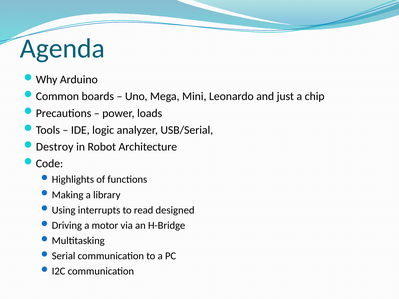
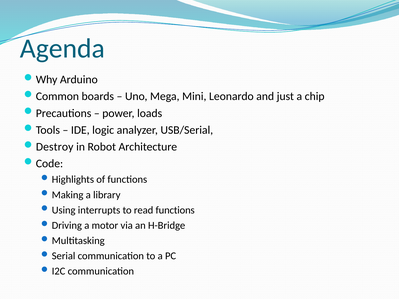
read designed: designed -> functions
